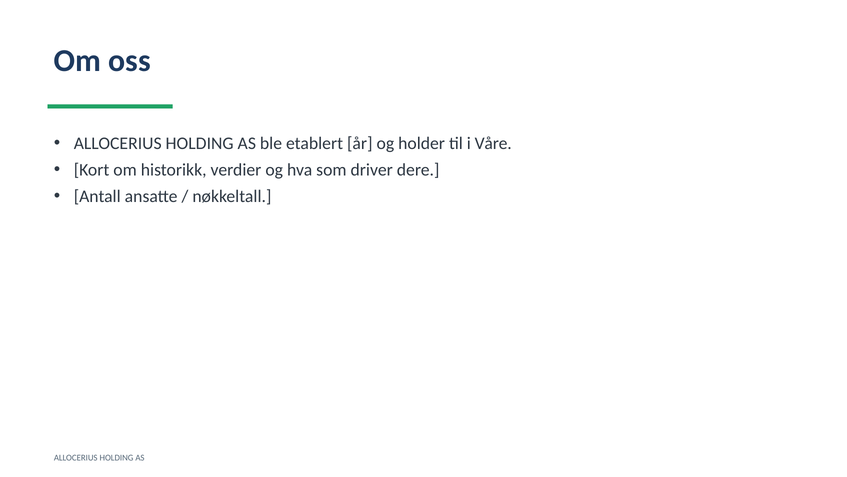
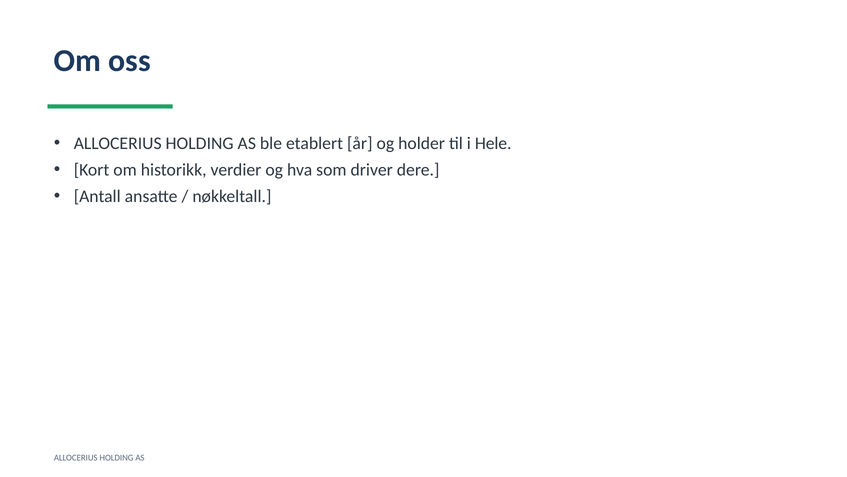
Våre: Våre -> Hele
